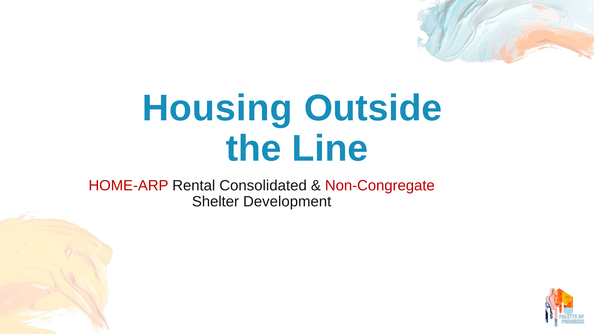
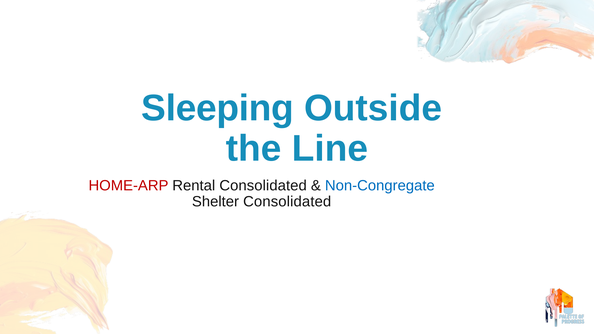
Housing: Housing -> Sleeping
Non-Congregate colour: red -> blue
Shelter Development: Development -> Consolidated
